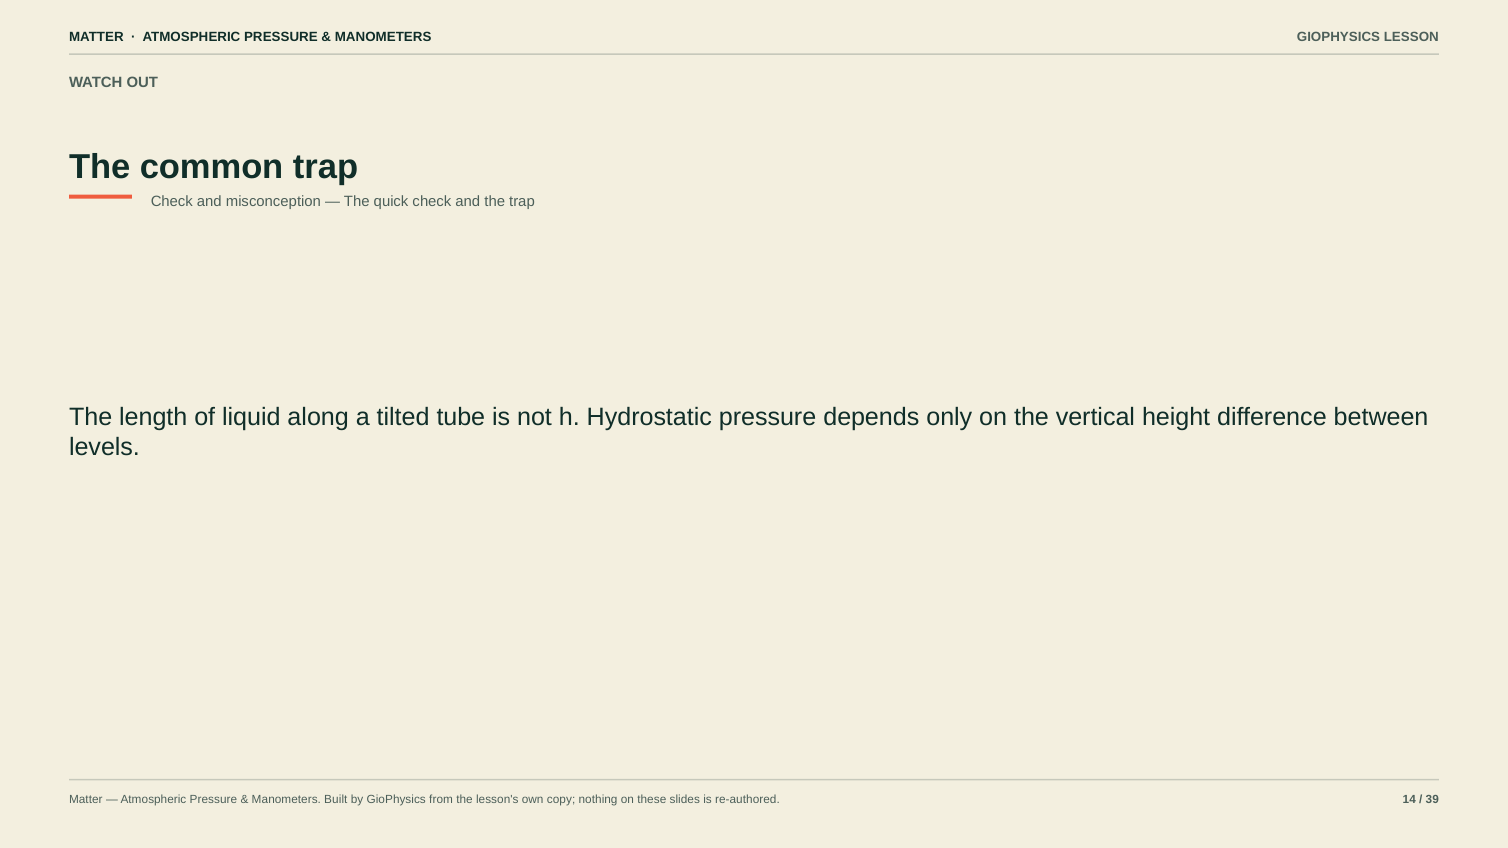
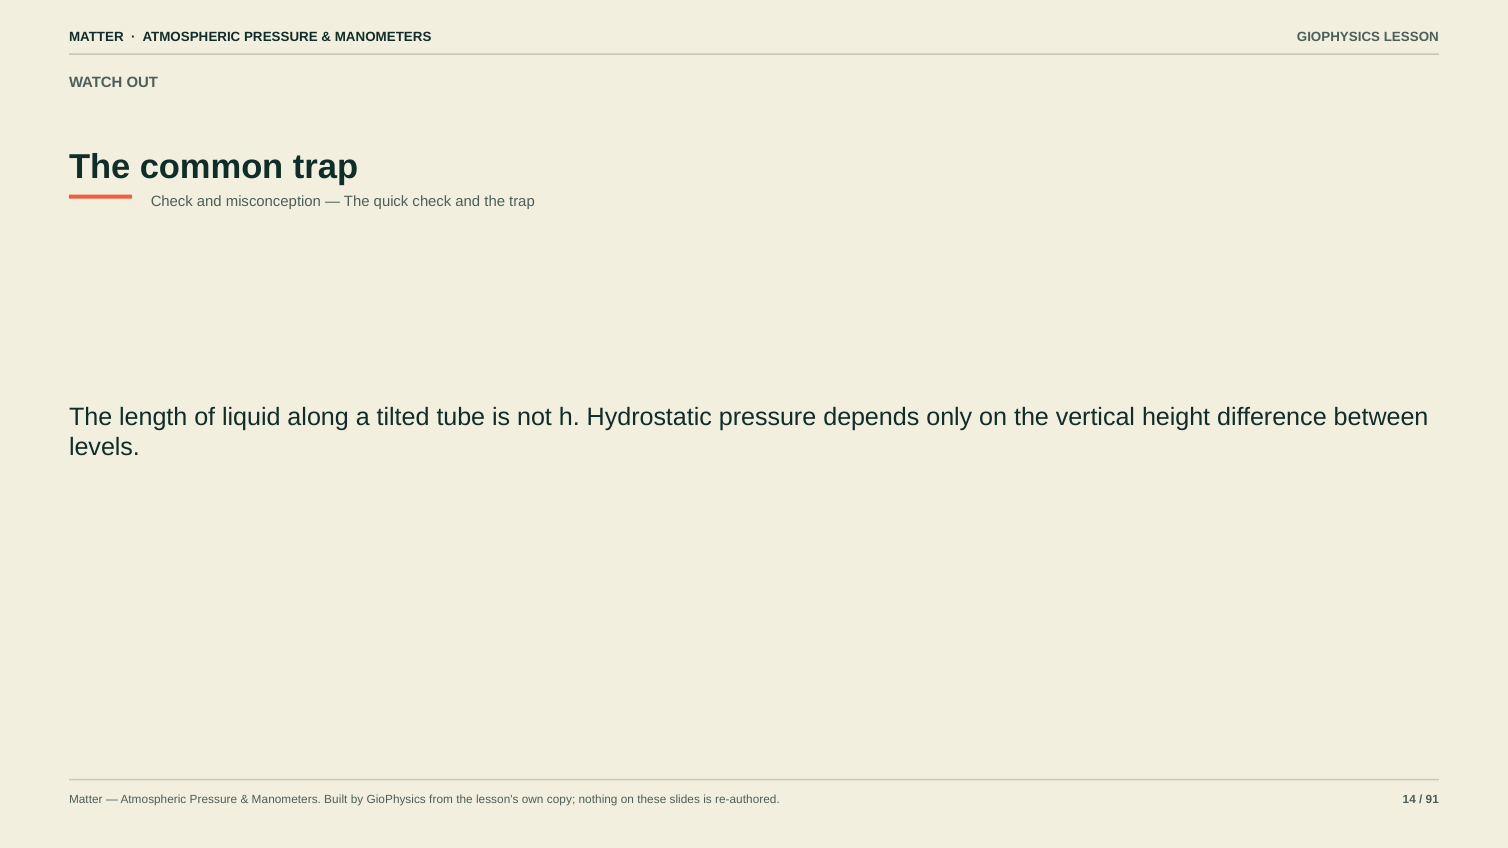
39: 39 -> 91
